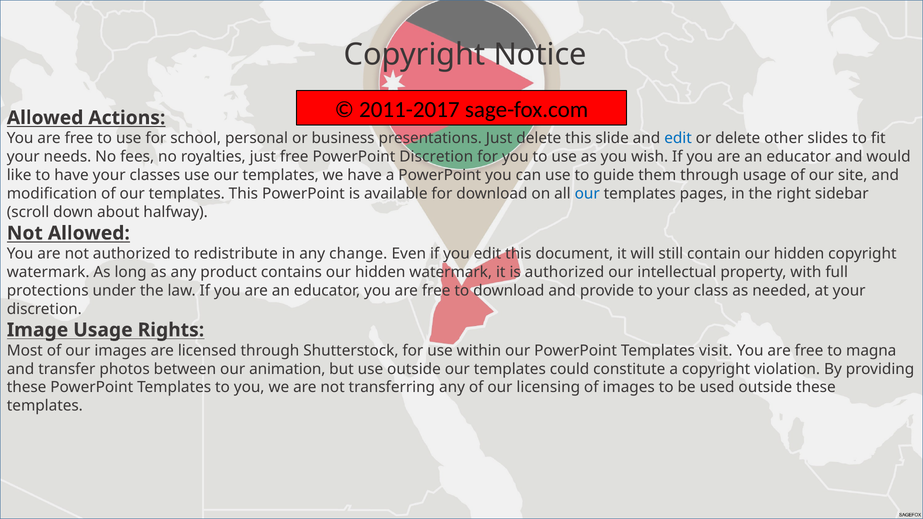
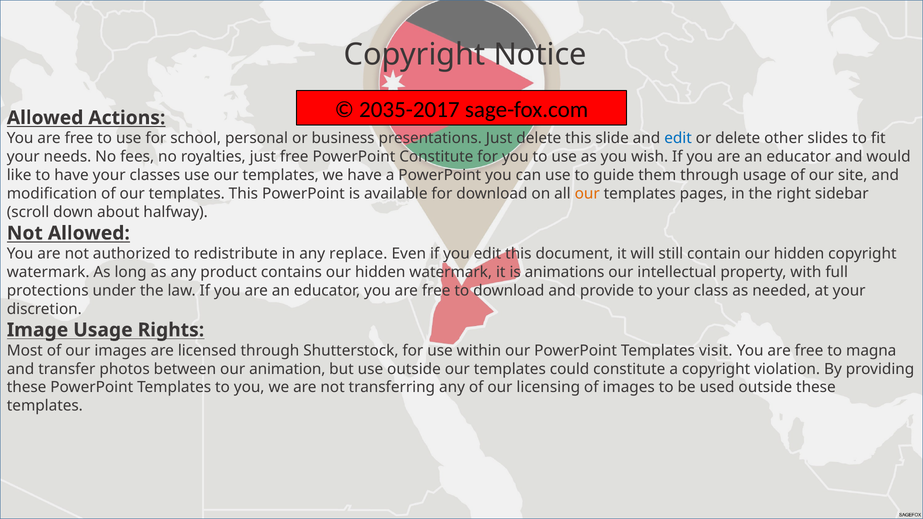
2011-2017: 2011-2017 -> 2035-2017
PowerPoint Discretion: Discretion -> Constitute
our at (587, 194) colour: blue -> orange
change: change -> replace
is authorized: authorized -> animations
